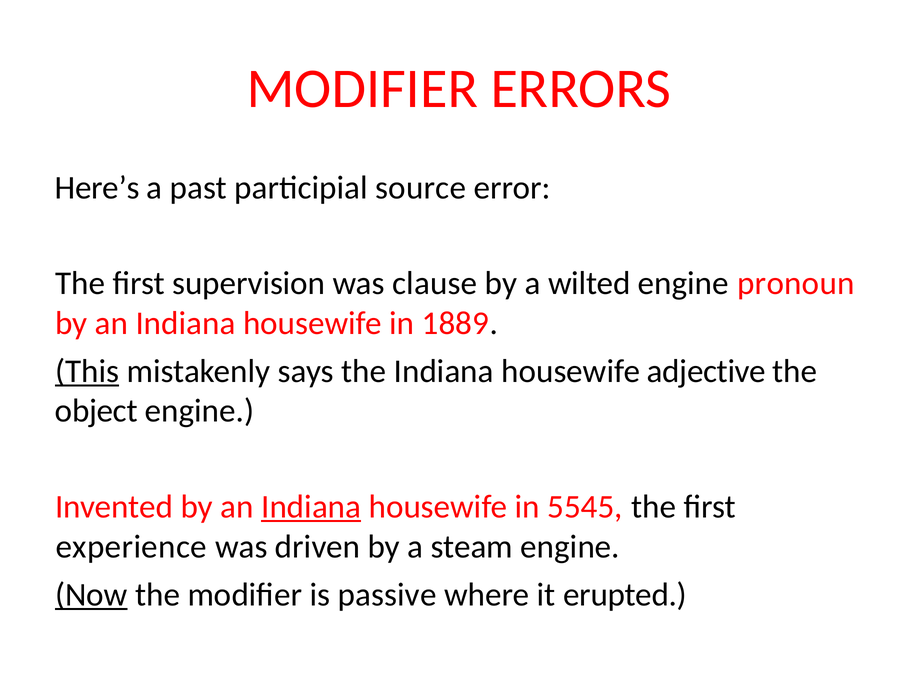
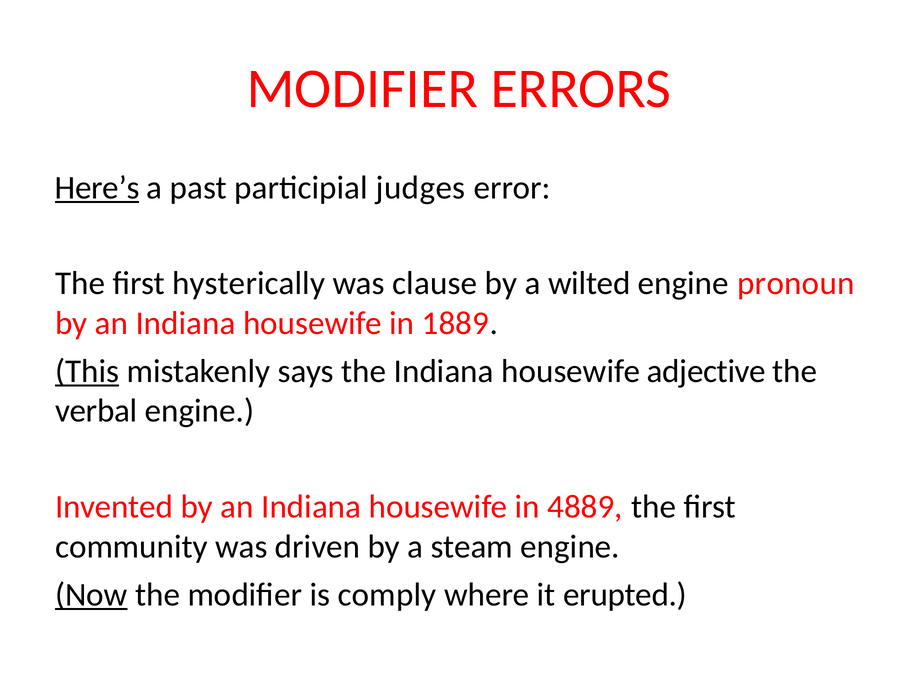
Here’s underline: none -> present
source: source -> judges
supervision: supervision -> hysterically
object: object -> verbal
Indiana at (311, 507) underline: present -> none
5545: 5545 -> 4889
experience: experience -> community
passive: passive -> comply
